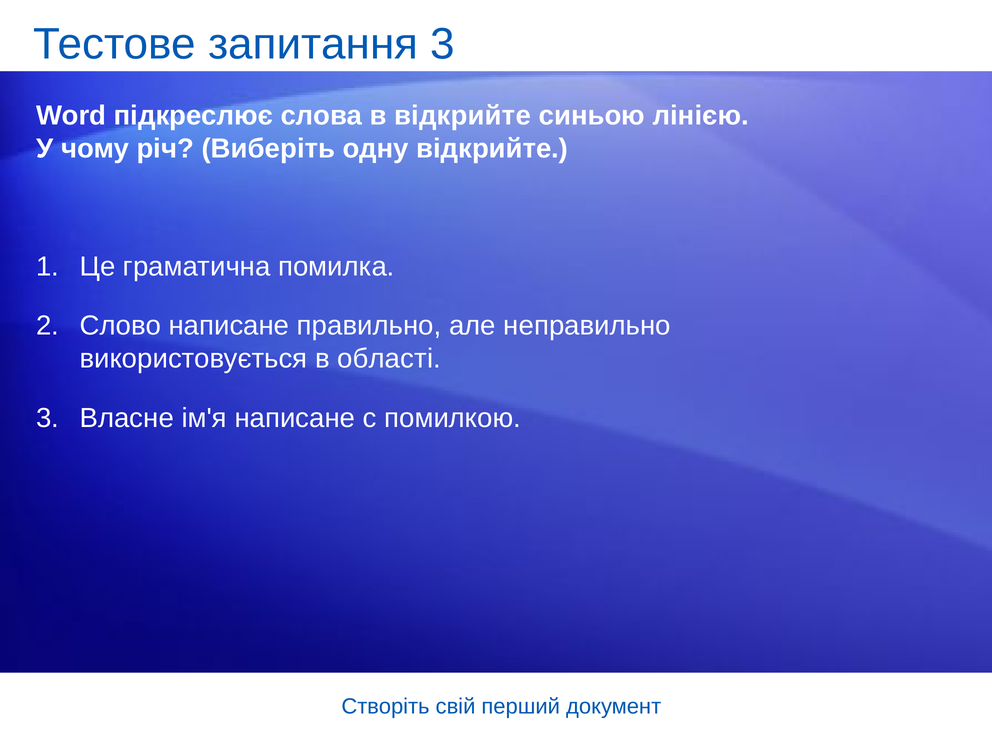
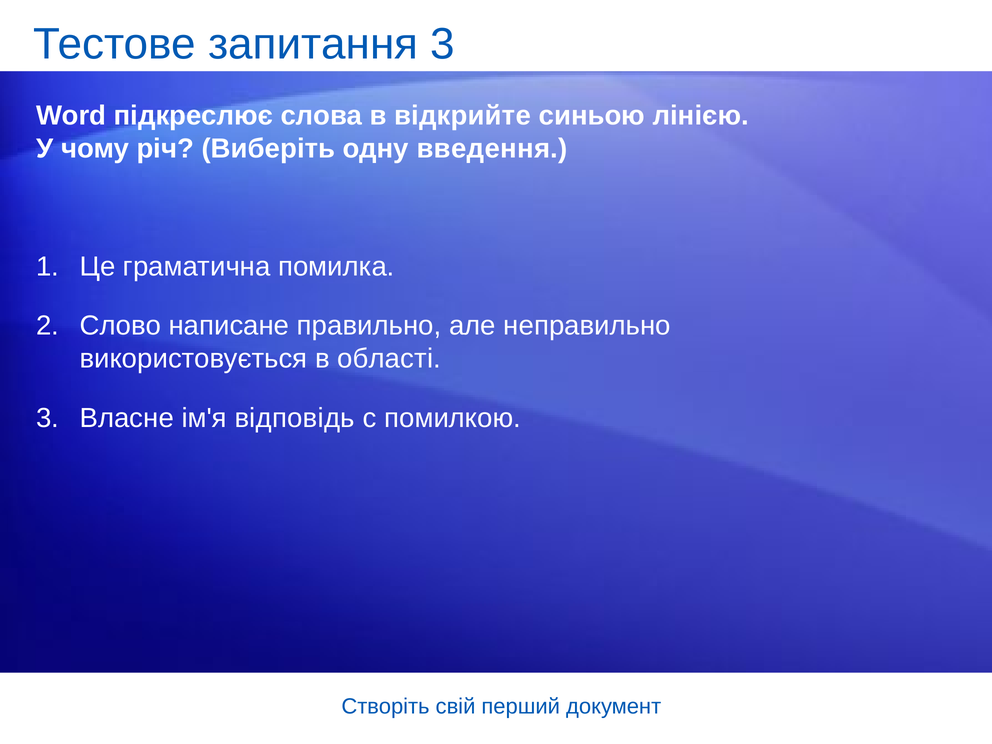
одну відкрийте: відкрийте -> введення
ім'я написане: написане -> відповідь
